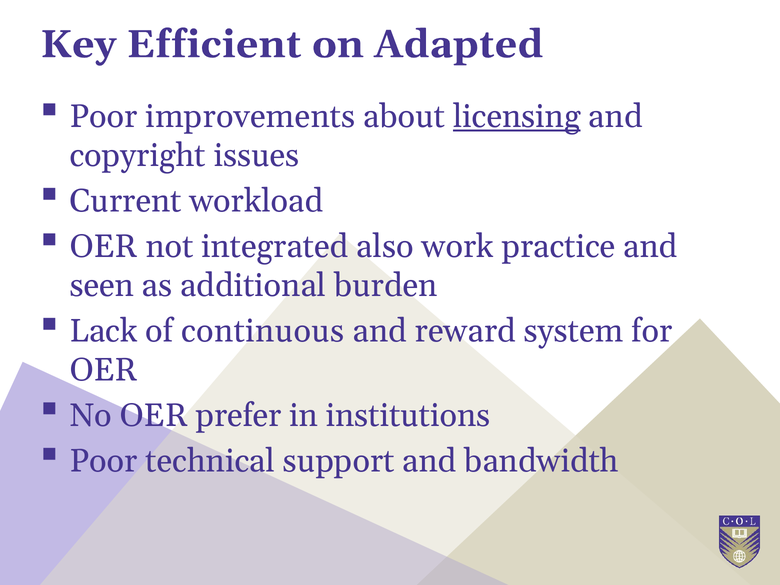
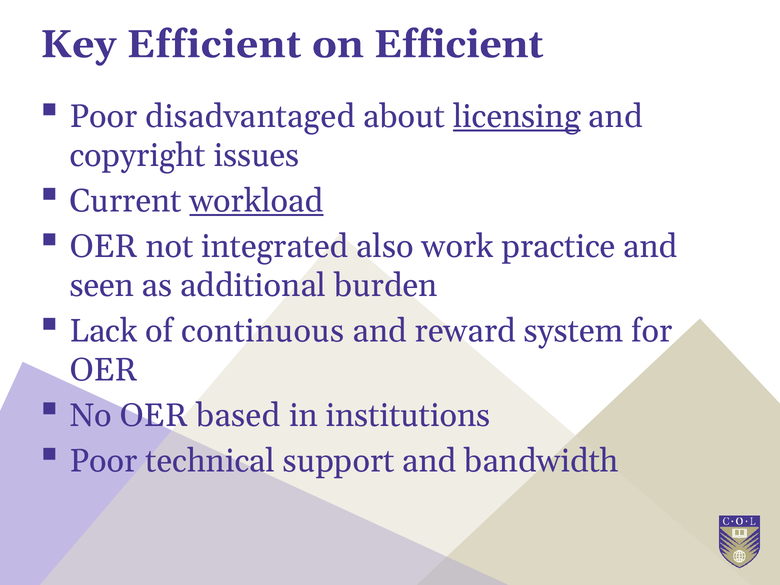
on Adapted: Adapted -> Efficient
improvements: improvements -> disadvantaged
workload underline: none -> present
prefer: prefer -> based
